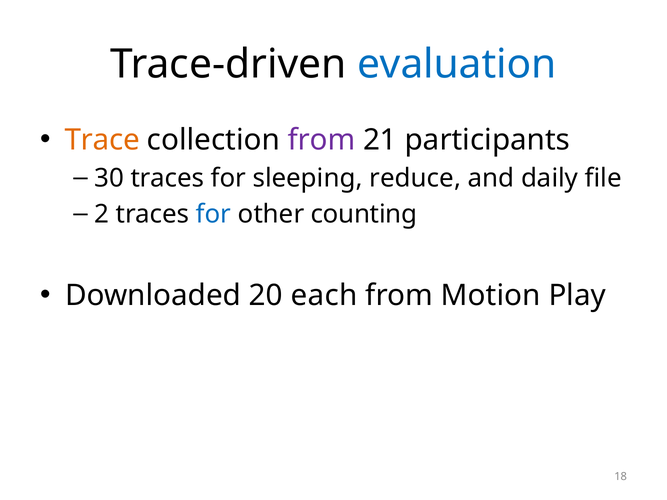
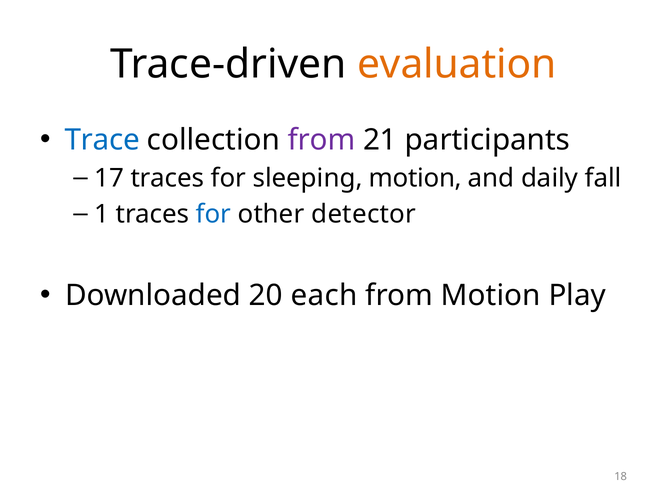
evaluation colour: blue -> orange
Trace colour: orange -> blue
30: 30 -> 17
sleeping reduce: reduce -> motion
file: file -> fall
2: 2 -> 1
counting: counting -> detector
